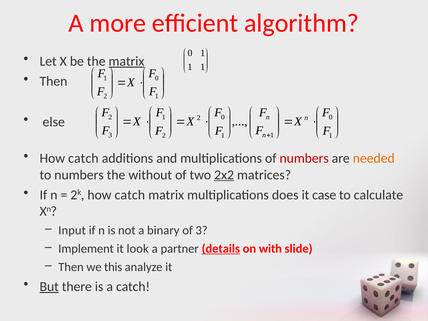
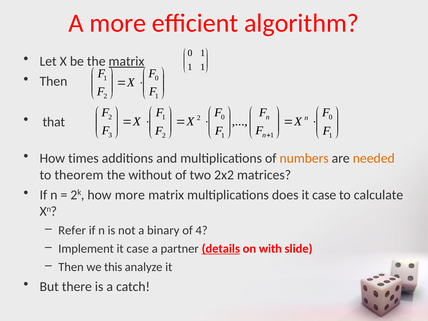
else: else -> that
catch at (83, 158): catch -> times
numbers at (304, 158) colour: red -> orange
to numbers: numbers -> theorem
2x2 underline: present -> none
2k how catch: catch -> more
Input: Input -> Refer
of 3: 3 -> 4
Implement it look: look -> case
But underline: present -> none
